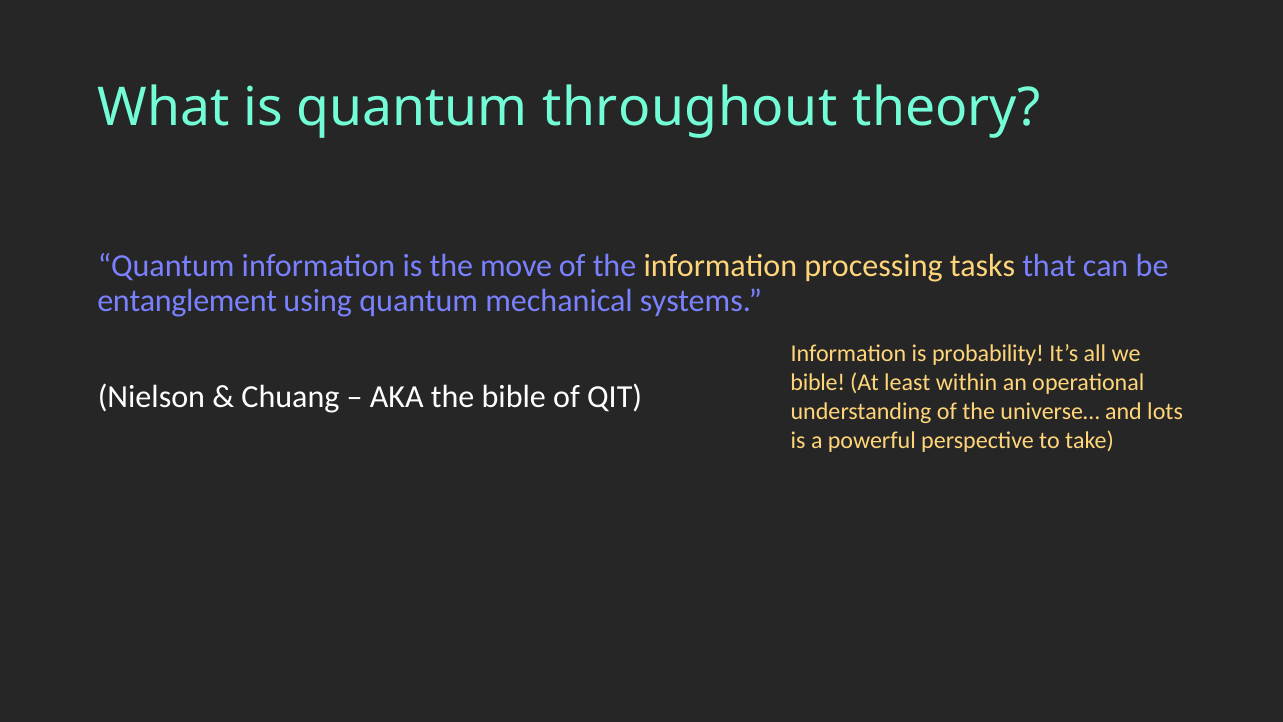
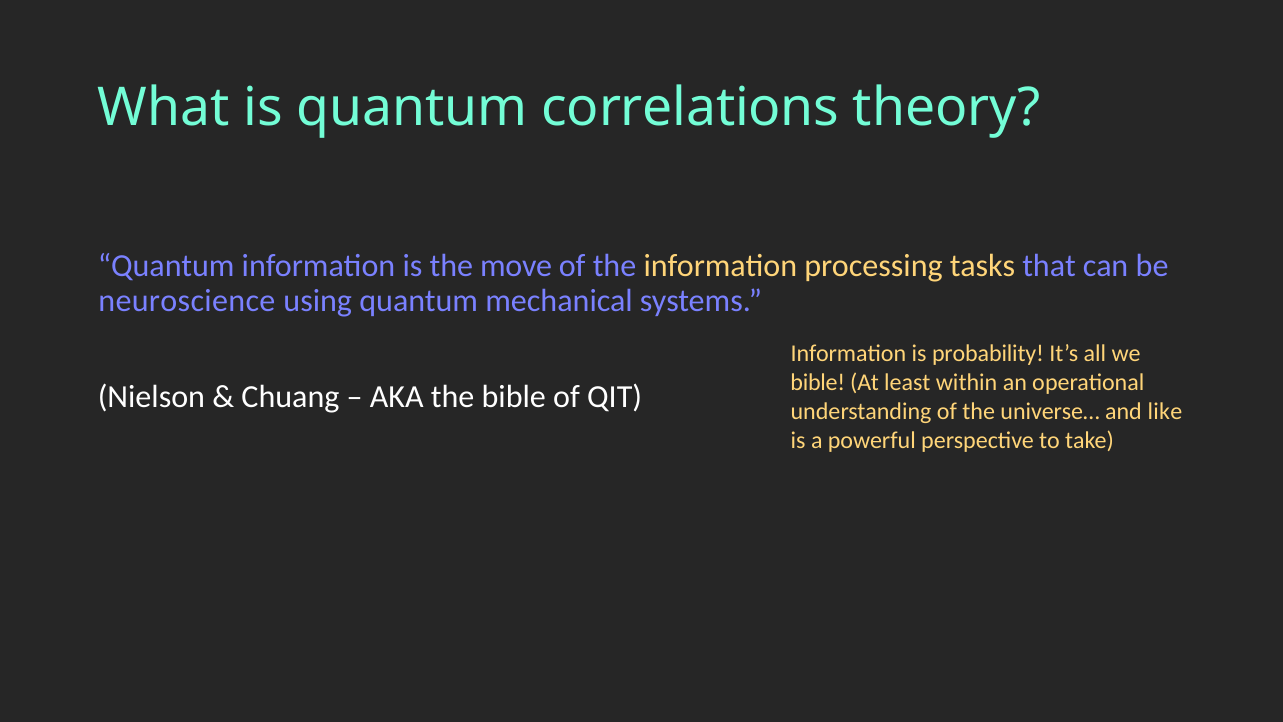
throughout: throughout -> correlations
entanglement: entanglement -> neuroscience
lots: lots -> like
